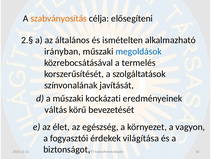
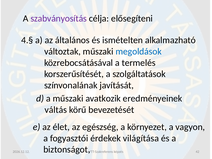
szabványosítás colour: orange -> purple
2.§: 2.§ -> 4.§
irányban: irányban -> változtak
kockázati: kockázati -> avatkozik
